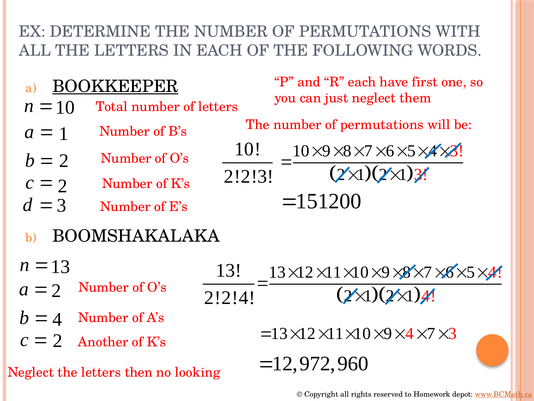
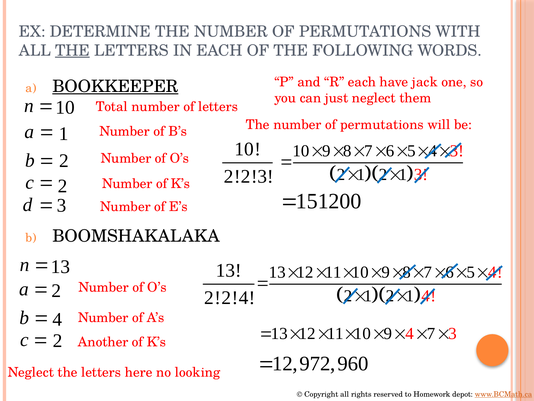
THE at (72, 50) underline: none -> present
first: first -> jack
then: then -> here
